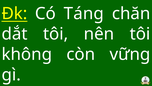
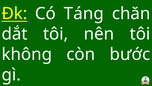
vững: vững -> bước
